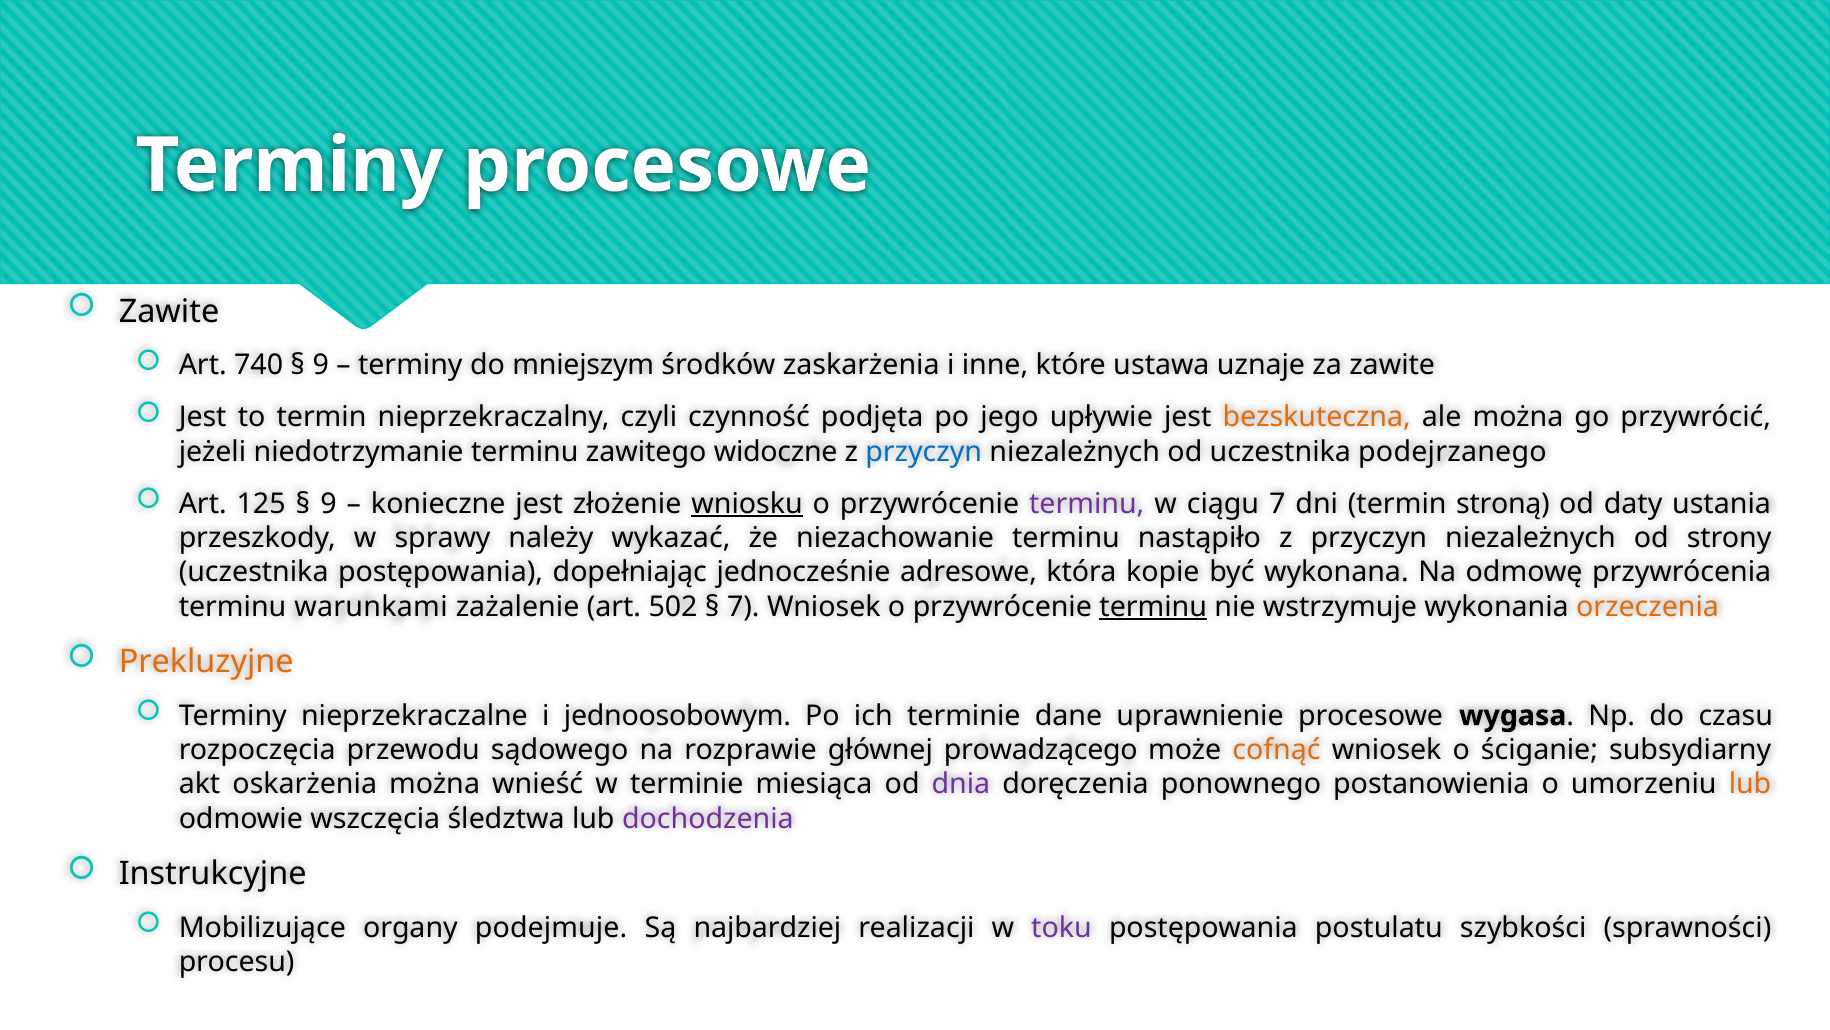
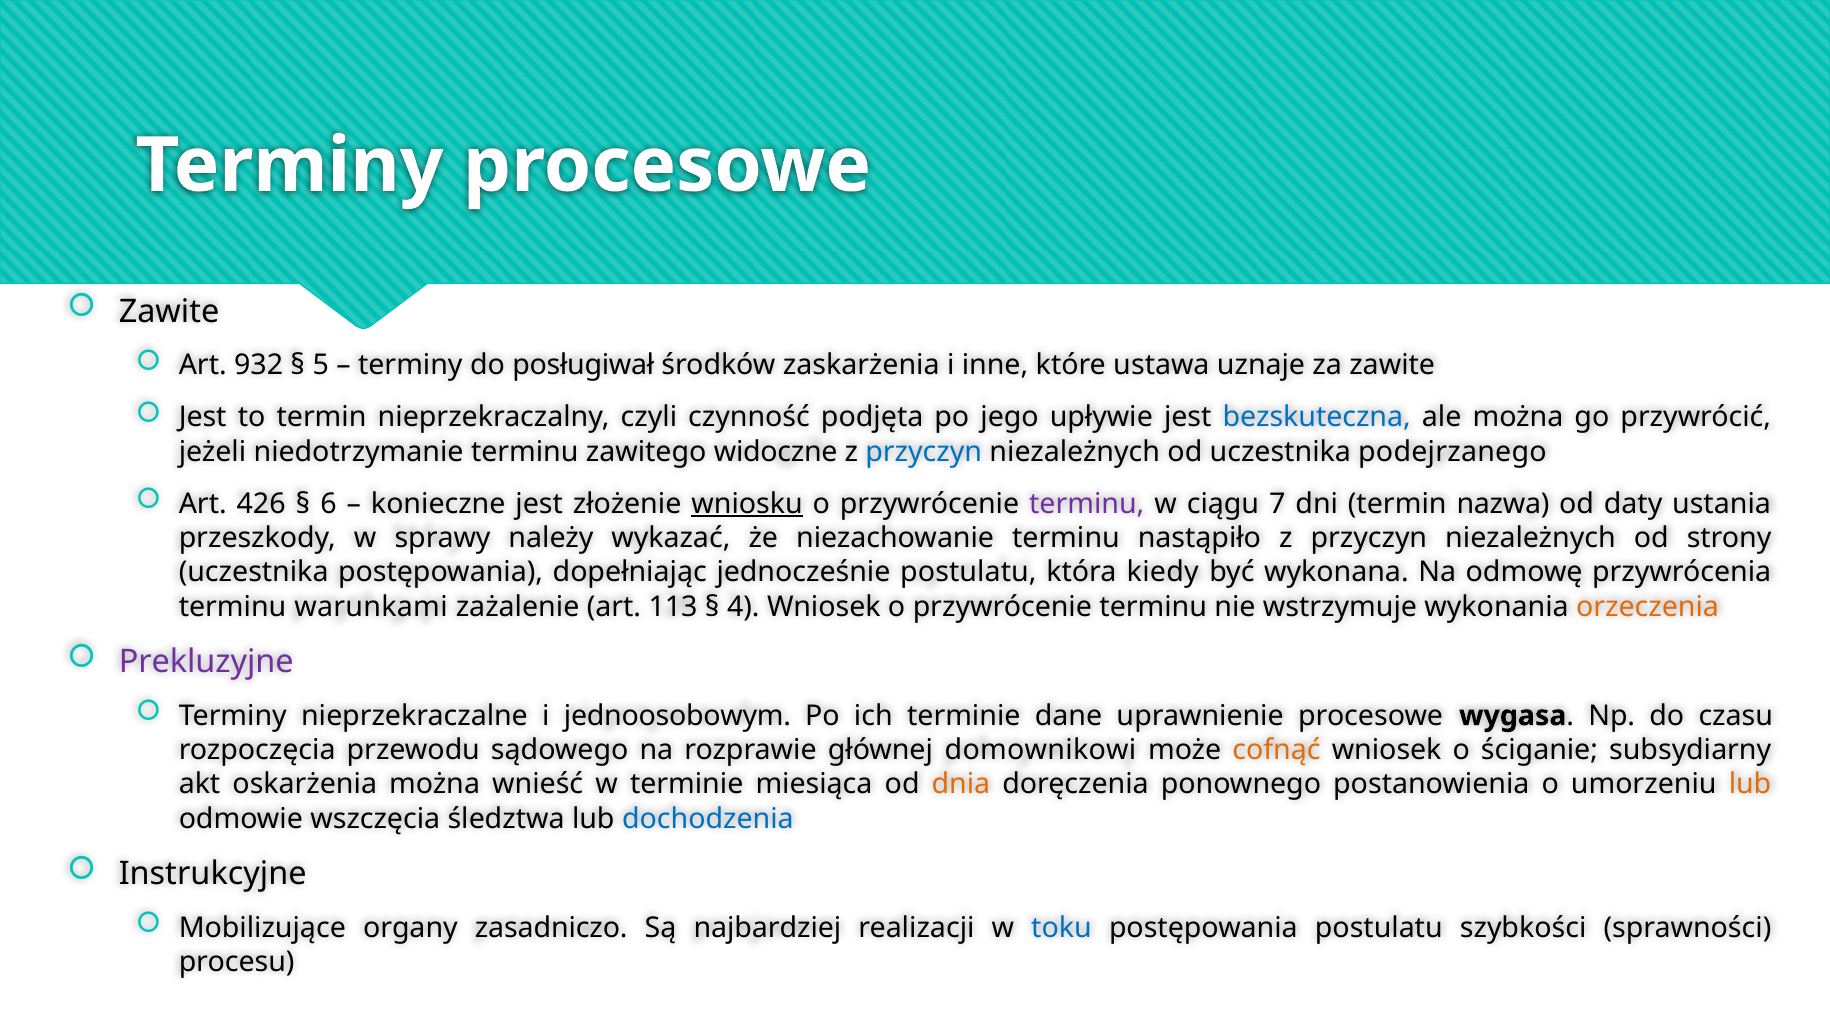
740: 740 -> 932
9 at (321, 365): 9 -> 5
mniejszym: mniejszym -> posługiwał
bezskuteczna colour: orange -> blue
125: 125 -> 426
9 at (329, 503): 9 -> 6
stroną: stroną -> nazwa
jednocześnie adresowe: adresowe -> postulatu
kopie: kopie -> kiedy
502: 502 -> 113
7 at (743, 606): 7 -> 4
terminu at (1153, 606) underline: present -> none
Prekluzyjne colour: orange -> purple
prowadzącego: prowadzącego -> domownikowi
dnia colour: purple -> orange
dochodzenia colour: purple -> blue
podejmuje: podejmuje -> zasadniczo
toku colour: purple -> blue
